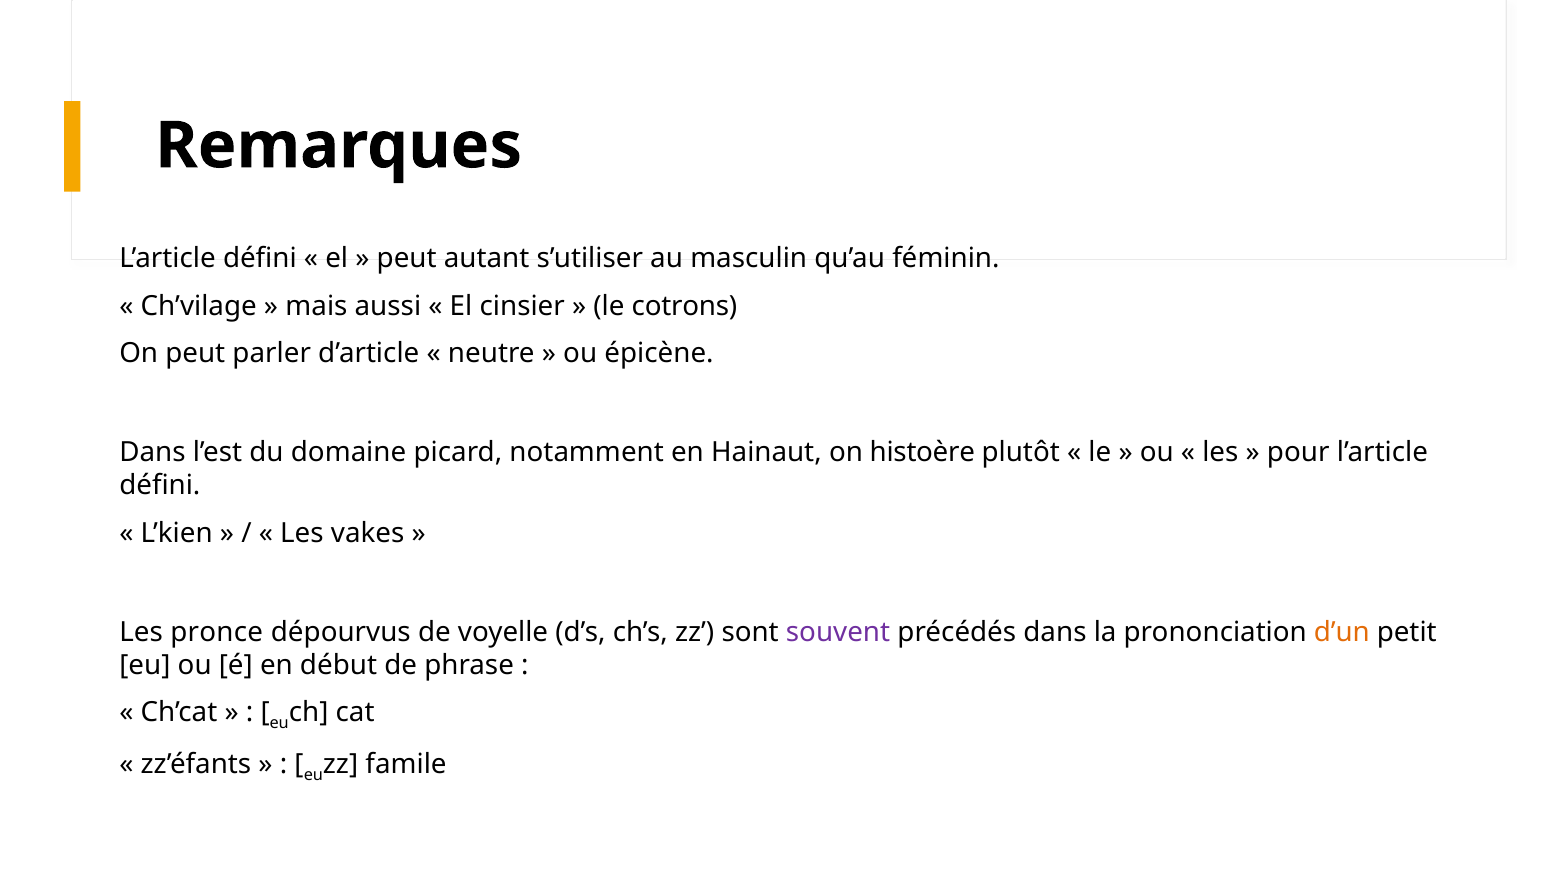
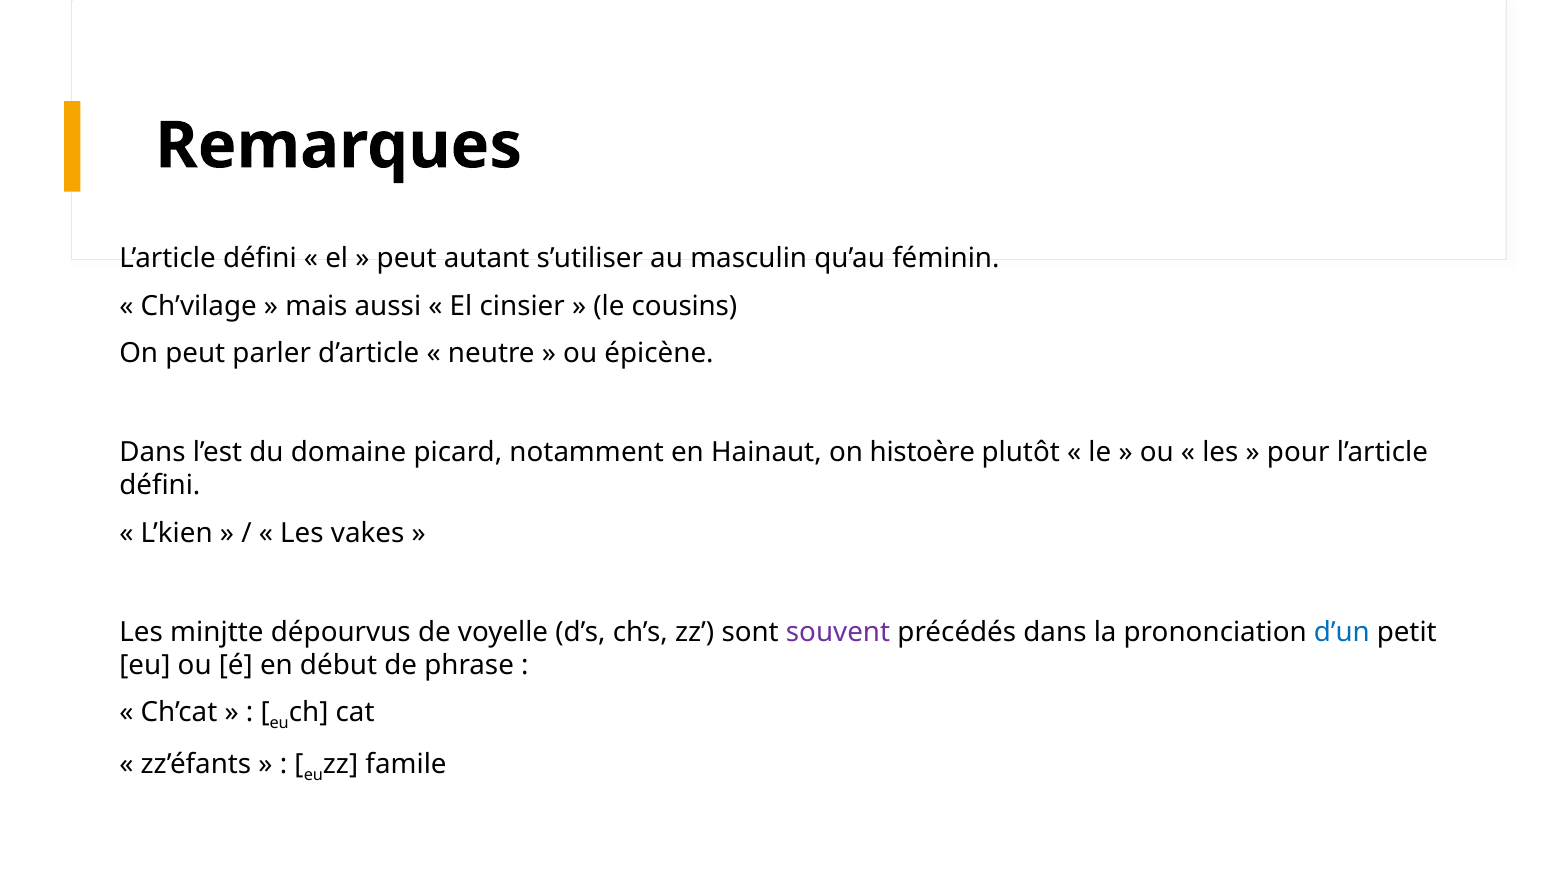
cotrons: cotrons -> cousins
pronce: pronce -> minjtte
d’un colour: orange -> blue
